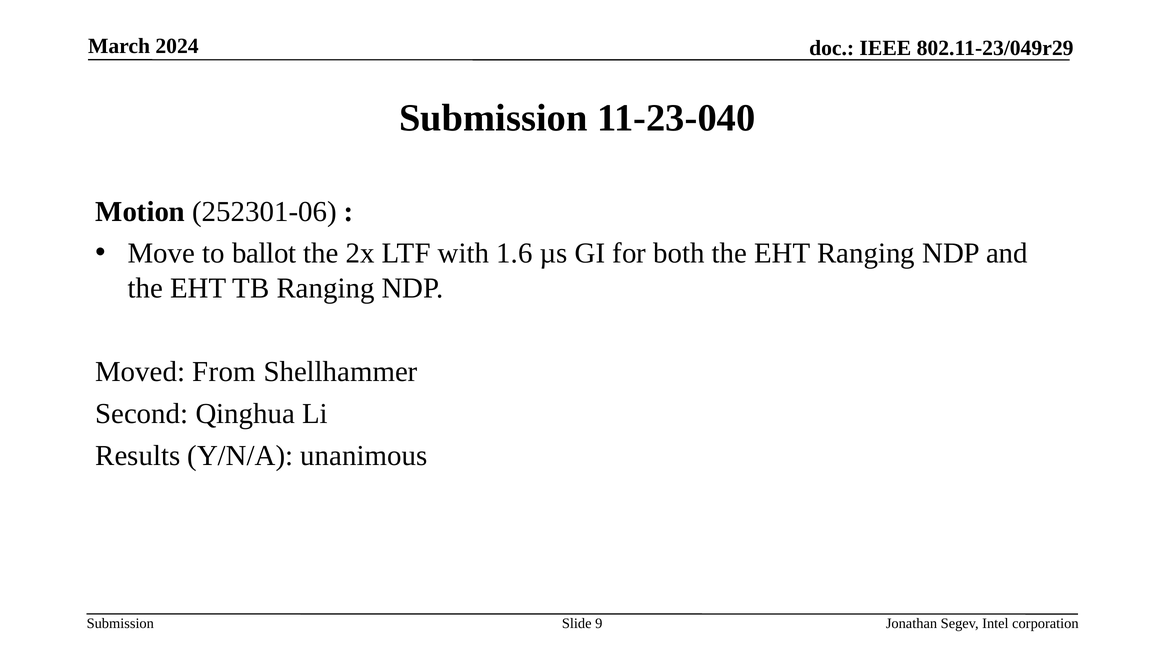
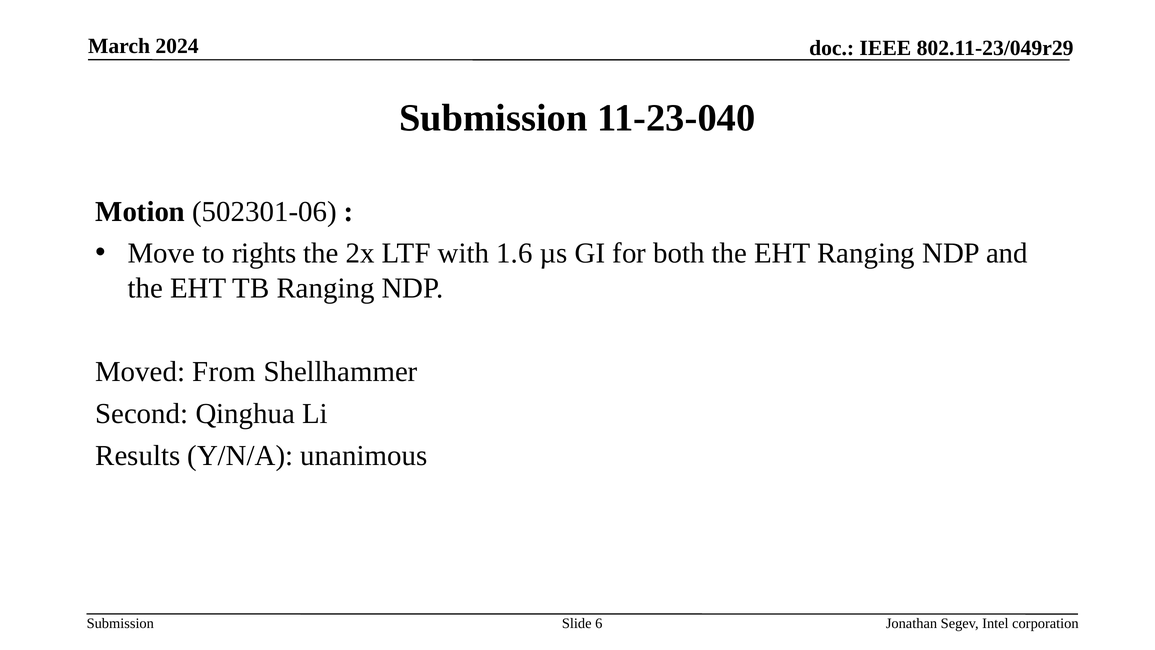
252301-06: 252301-06 -> 502301-06
ballot: ballot -> rights
9: 9 -> 6
